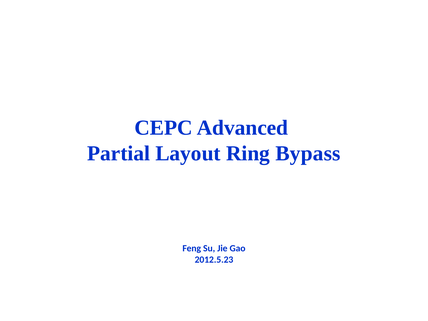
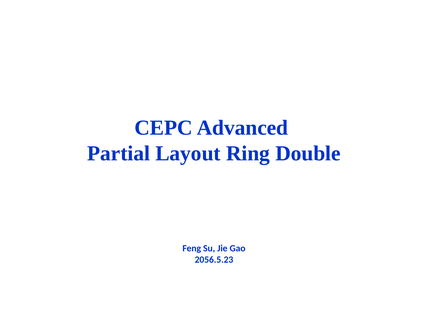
Bypass: Bypass -> Double
2012.5.23: 2012.5.23 -> 2056.5.23
